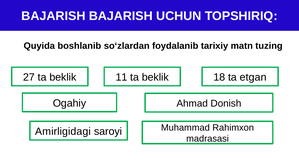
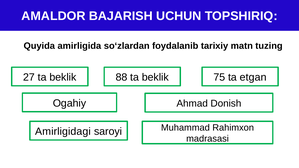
BAJARISH at (53, 16): BAJARISH -> AMALDOR
boshlanib: boshlanib -> amirligida
11: 11 -> 88
18: 18 -> 75
